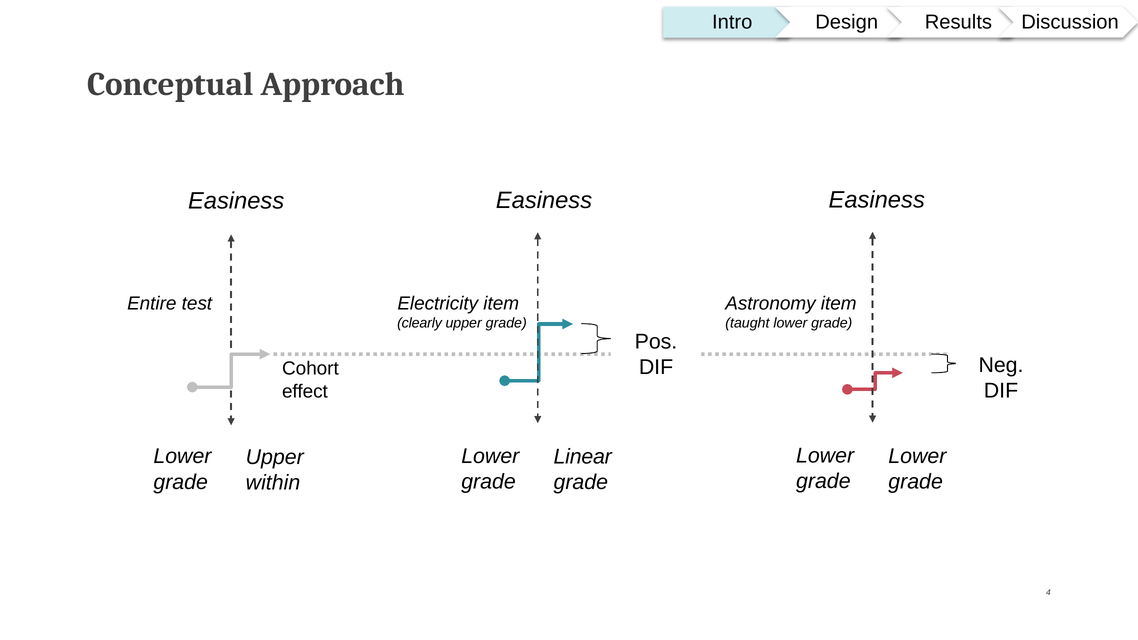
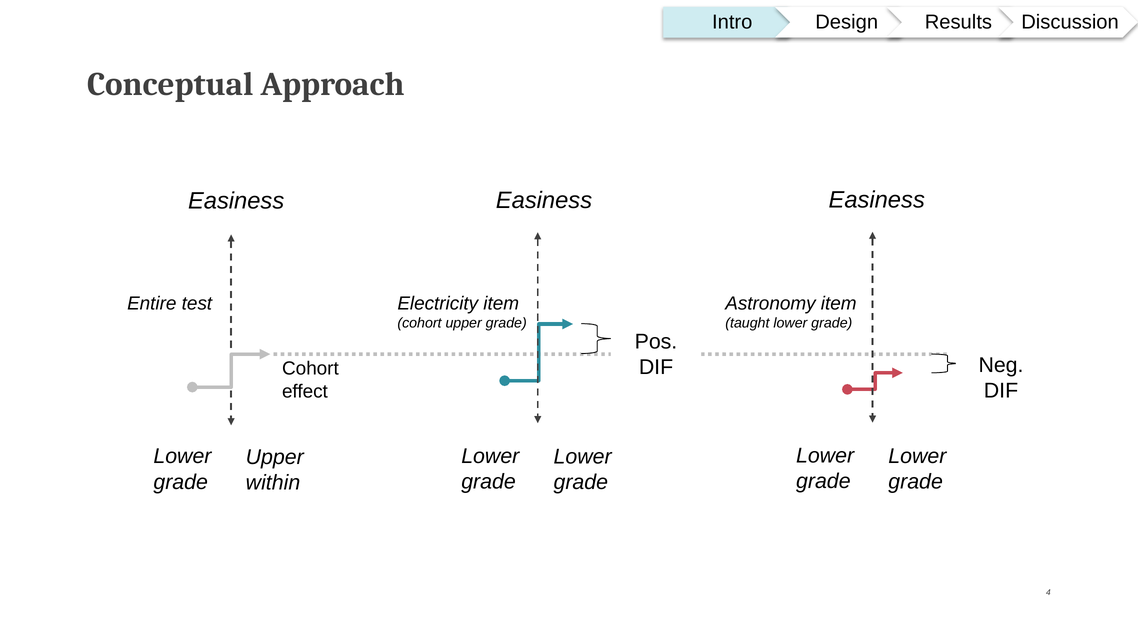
clearly at (420, 323): clearly -> cohort
Linear at (583, 457): Linear -> Lower
